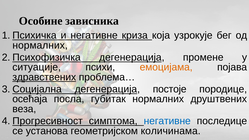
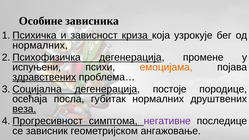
и негативне: негативне -> зависност
ситуације: ситуације -> испуњени
веза underline: none -> present
негативне at (167, 121) colour: blue -> purple
установа: установа -> зависник
количинама: количинама -> ангажовање
